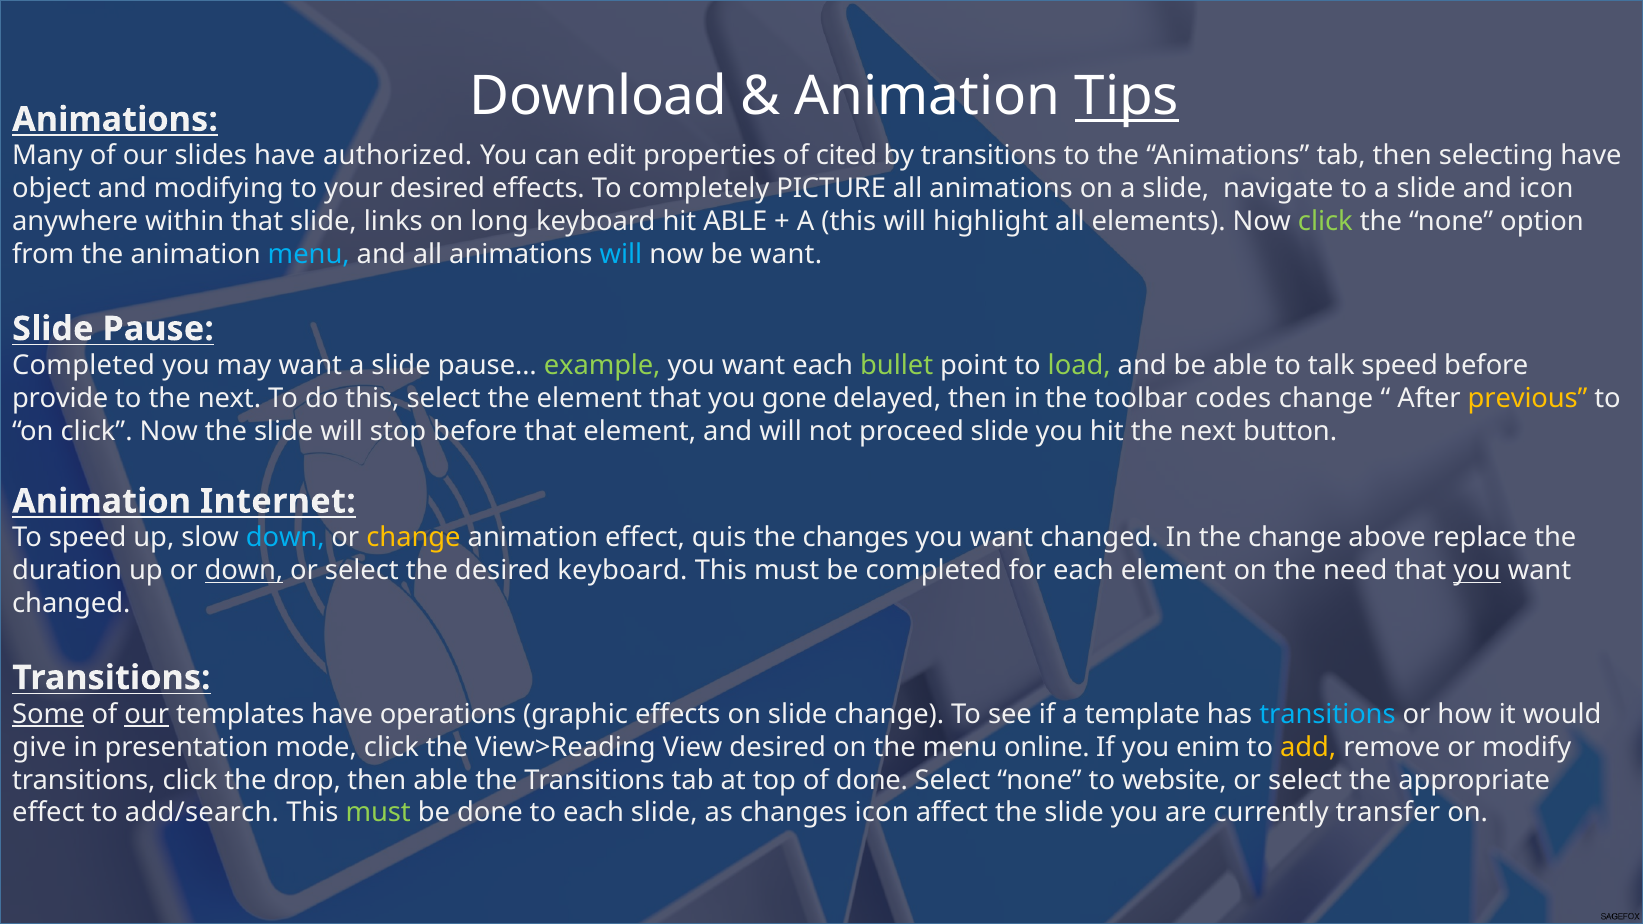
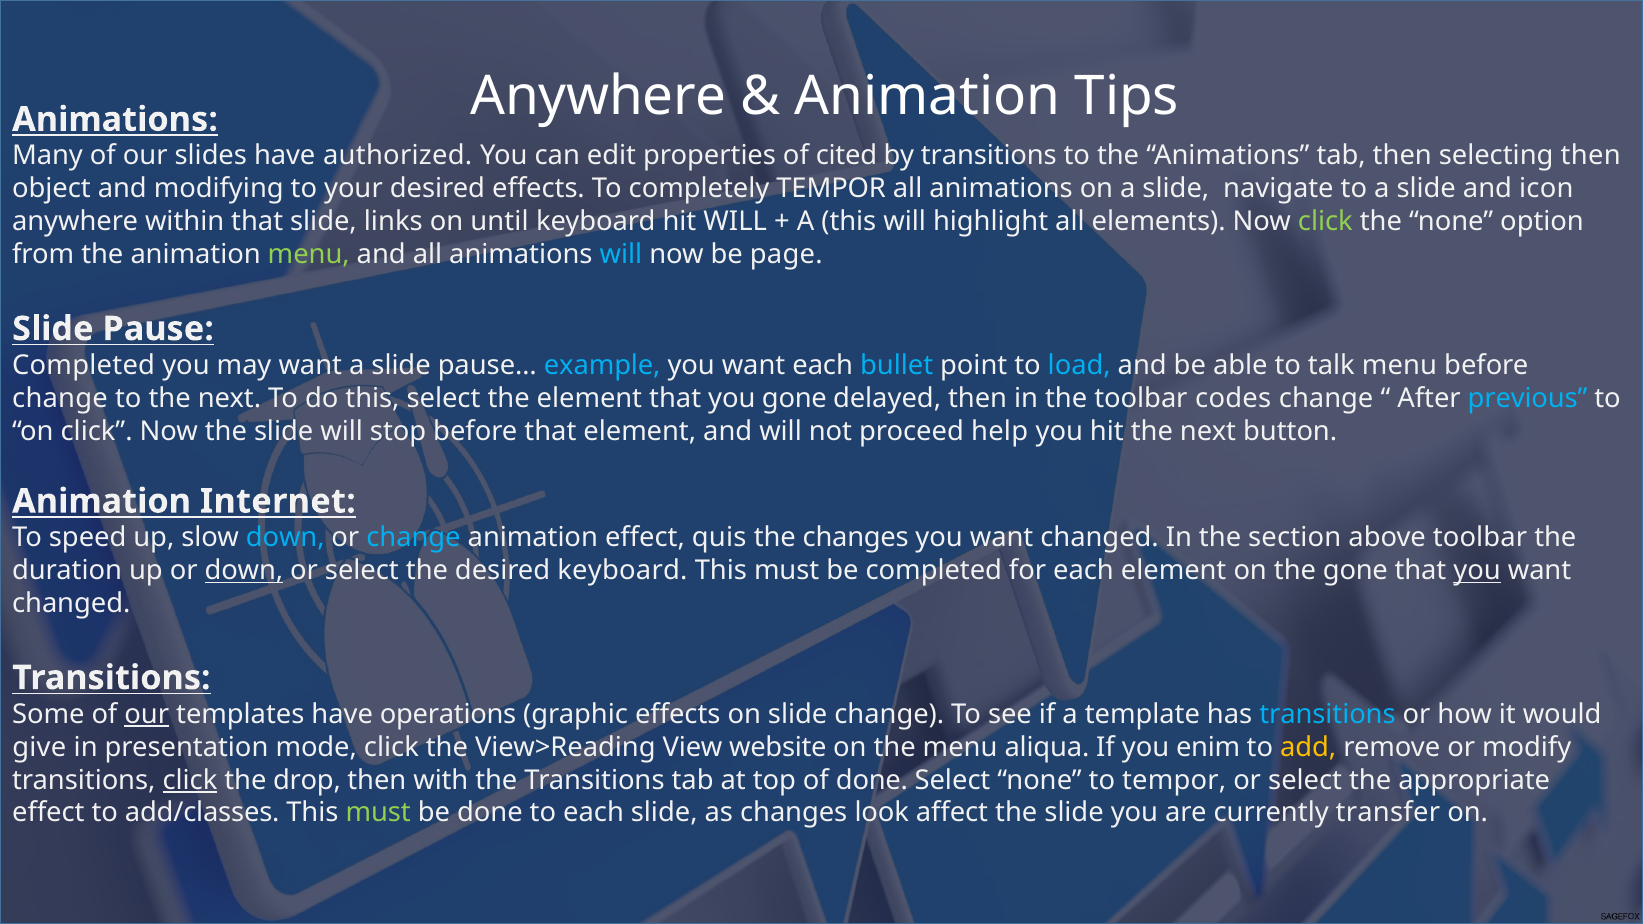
Download at (599, 97): Download -> Anywhere
Tips underline: present -> none
selecting have: have -> then
completely PICTURE: PICTURE -> TEMPOR
long: long -> until
hit ABLE: ABLE -> WILL
menu at (309, 254) colour: light blue -> light green
be want: want -> page
example colour: light green -> light blue
bullet colour: light green -> light blue
load colour: light green -> light blue
talk speed: speed -> menu
provide at (60, 398): provide -> change
previous colour: yellow -> light blue
proceed slide: slide -> help
change at (413, 538) colour: yellow -> light blue
the change: change -> section
above replace: replace -> toolbar
the need: need -> gone
Some underline: present -> none
View desired: desired -> website
online: online -> aliqua
click at (190, 780) underline: none -> present
then able: able -> with
to website: website -> tempor
add/search: add/search -> add/classes
changes icon: icon -> look
